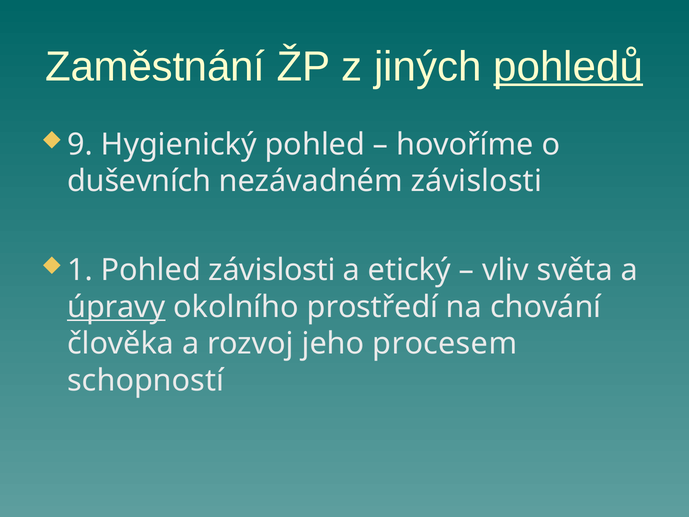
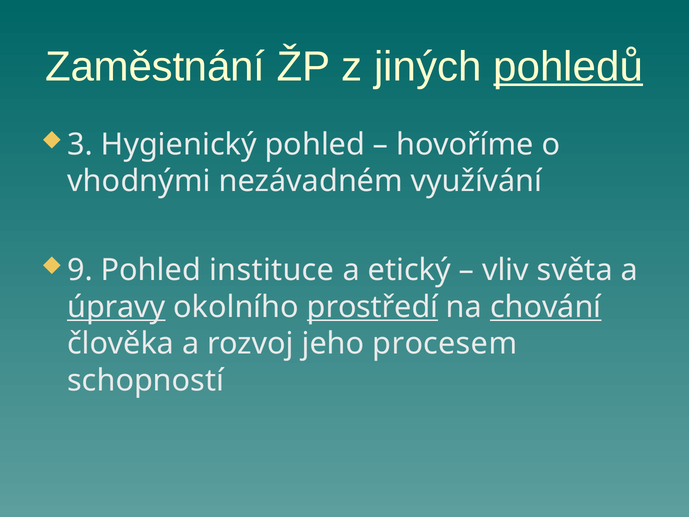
9: 9 -> 3
duševních: duševních -> vhodnými
nezávadném závislosti: závislosti -> využívání
1: 1 -> 9
Pohled závislosti: závislosti -> instituce
prostředí underline: none -> present
chování underline: none -> present
